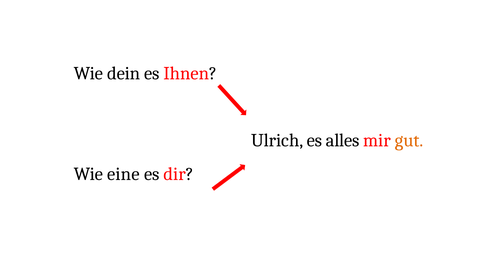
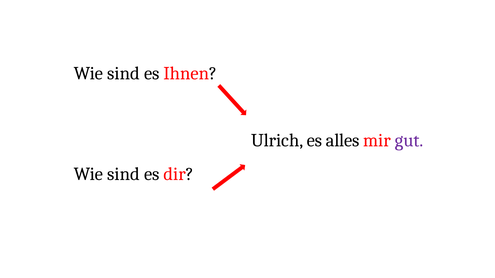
dein at (124, 74): dein -> sind
gut colour: orange -> purple
eine at (123, 174): eine -> sind
